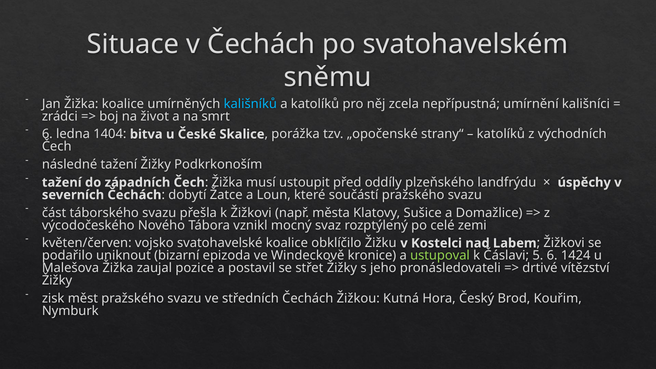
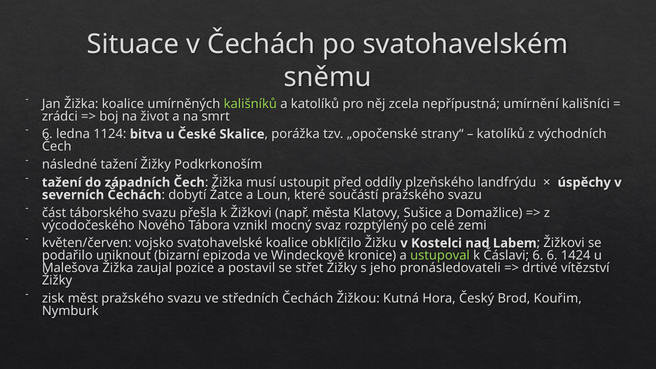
kališníků colour: light blue -> light green
1404: 1404 -> 1124
Čáslavi 5: 5 -> 6
